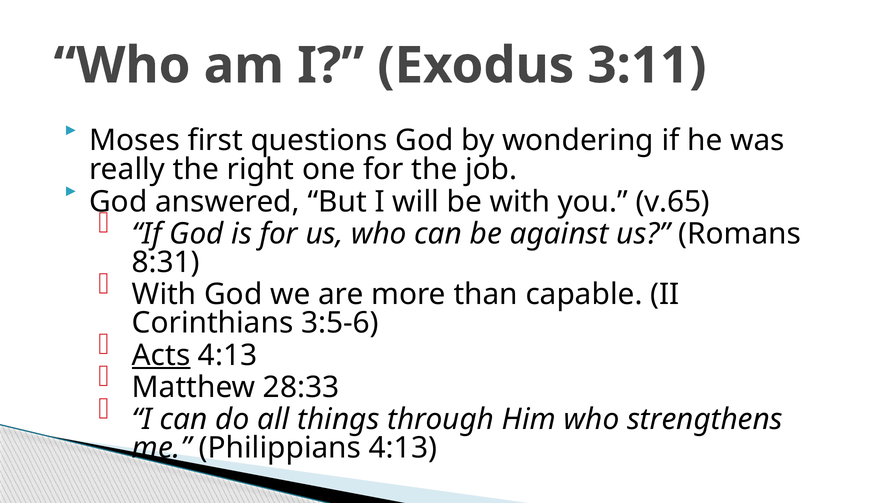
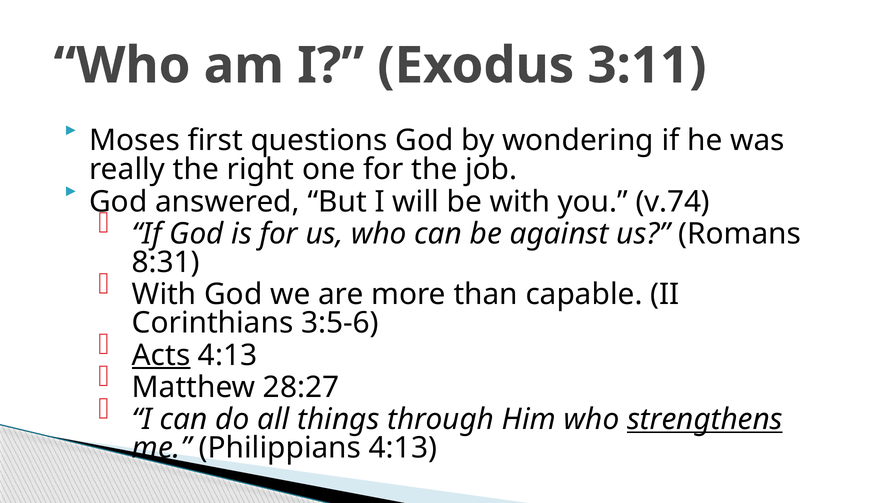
v.65: v.65 -> v.74
28:33: 28:33 -> 28:27
strengthens underline: none -> present
